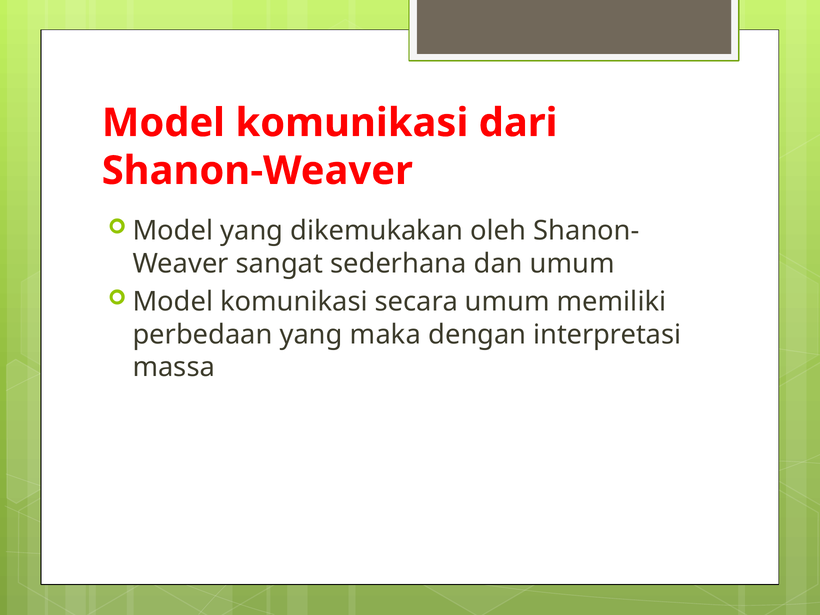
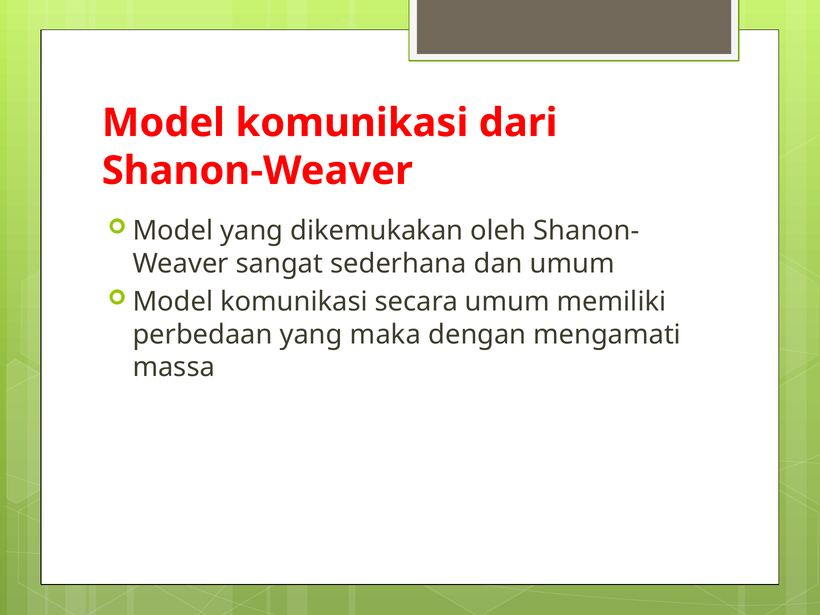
interpretasi: interpretasi -> mengamati
